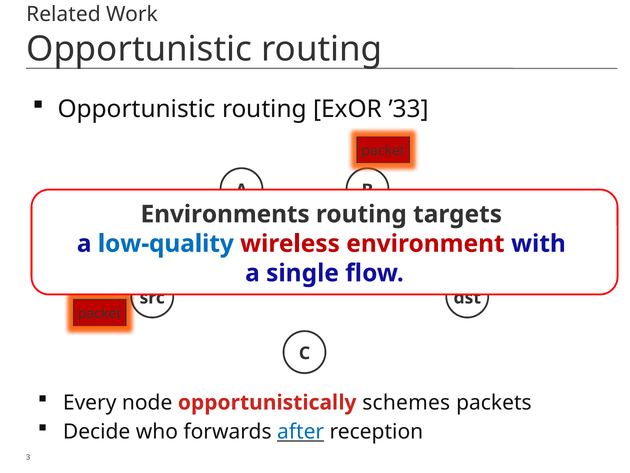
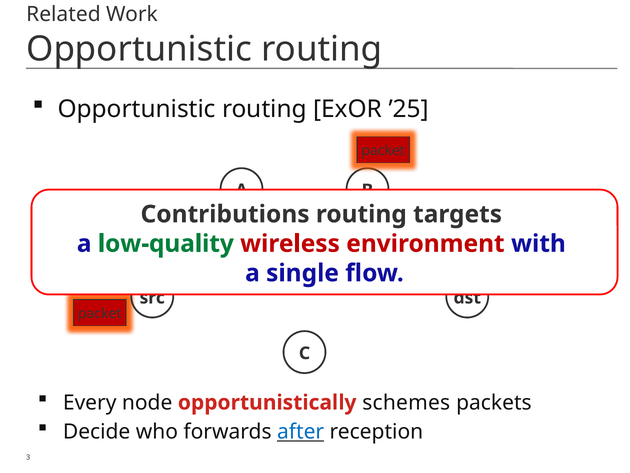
’33: ’33 -> ’25
Environments: Environments -> Contributions
low-quality colour: blue -> green
